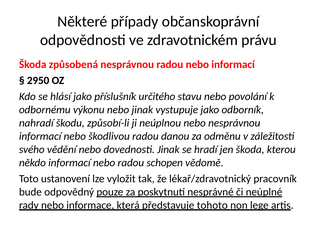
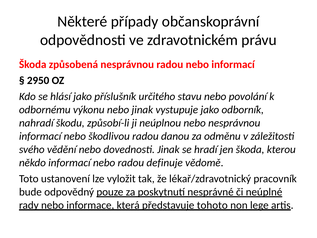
schopen: schopen -> definuje
